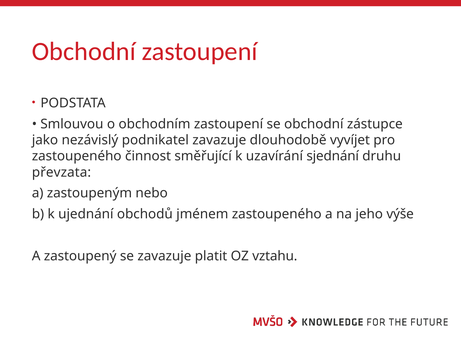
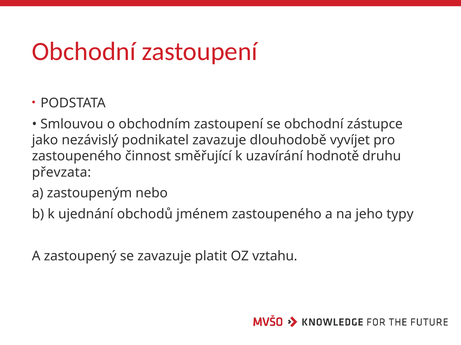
sjednání: sjednání -> hodnotě
výše: výše -> typy
